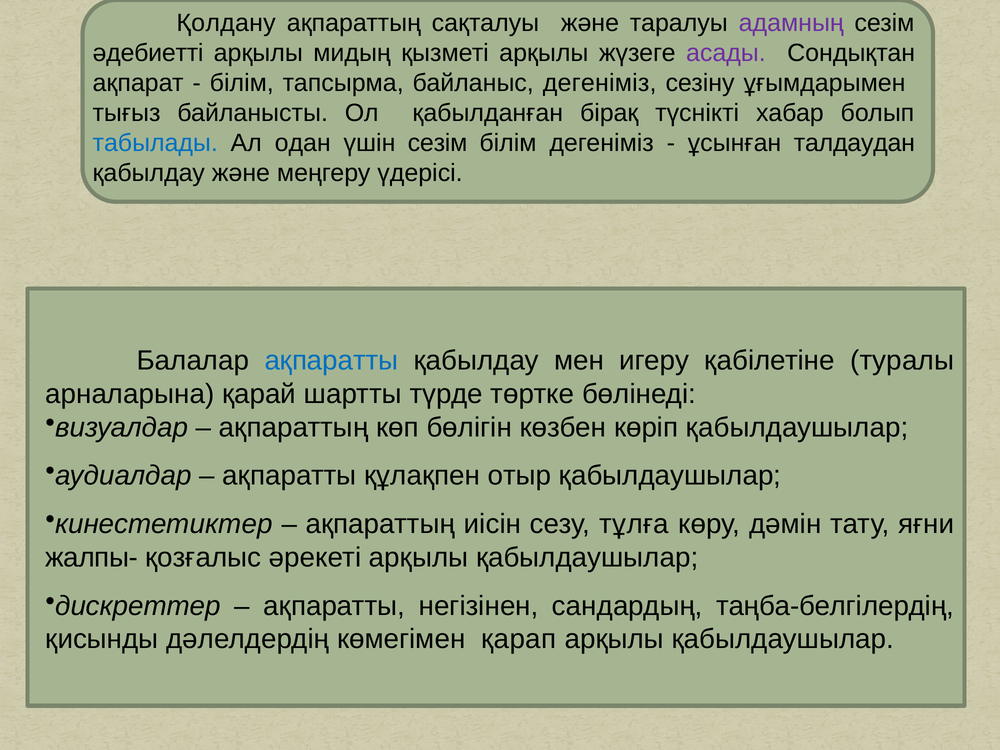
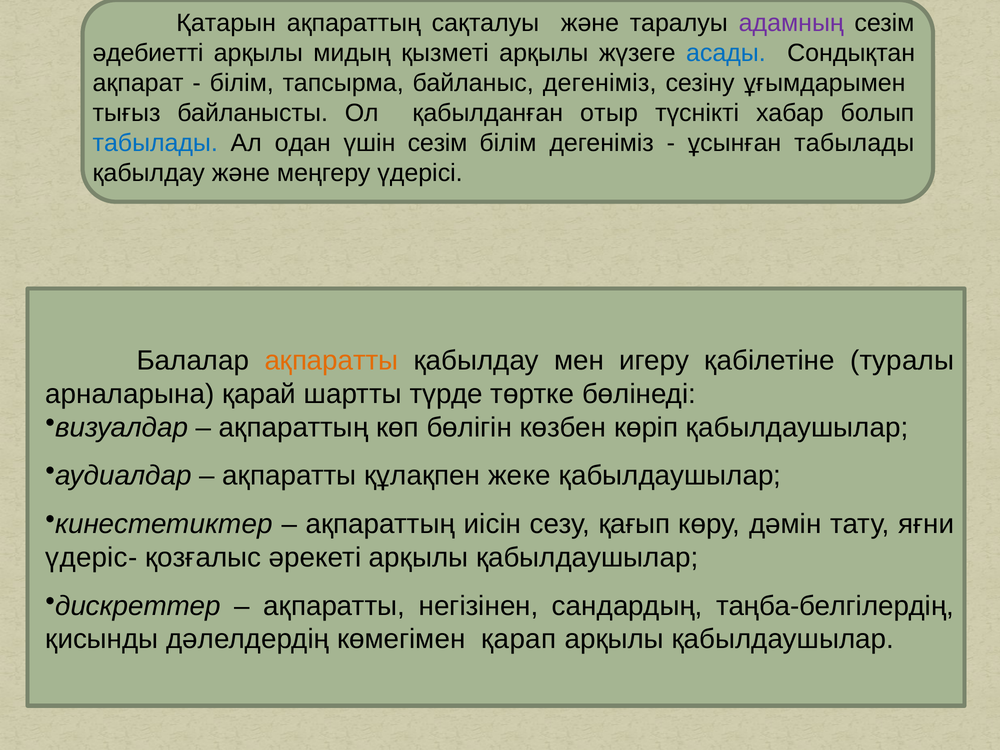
Қолдану: Қолдану -> Қатарын
асады colour: purple -> blue
бірақ: бірақ -> отыр
ұсынған талдаудан: талдаудан -> табылады
ақпаратты at (331, 361) colour: blue -> orange
отыр: отыр -> жеке
тұлға: тұлға -> қағып
жалпы-: жалпы- -> үдеріс-
